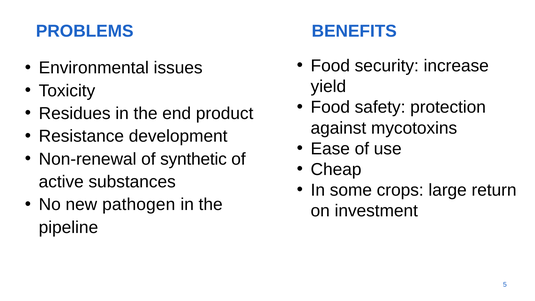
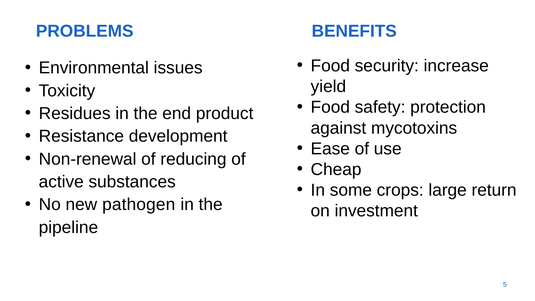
synthetic: synthetic -> reducing
